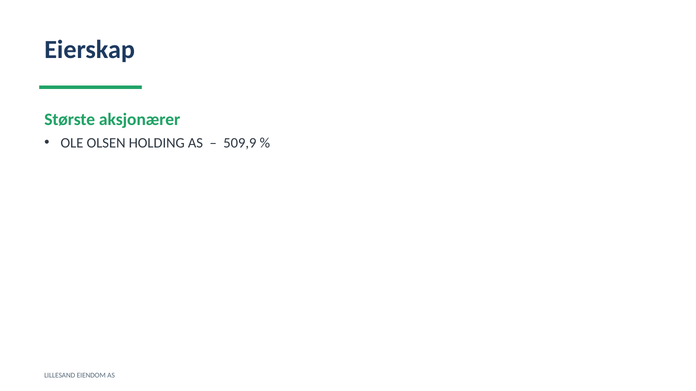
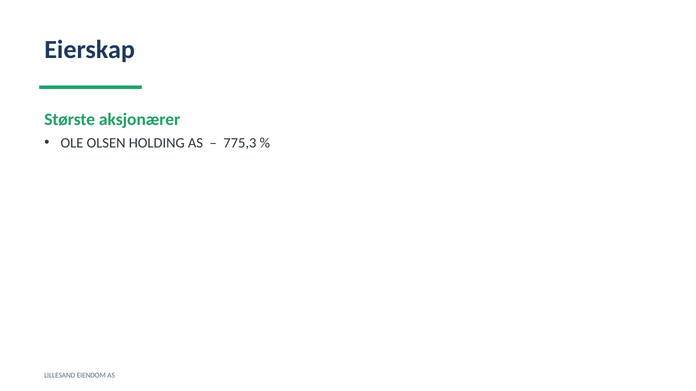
509,9: 509,9 -> 775,3
